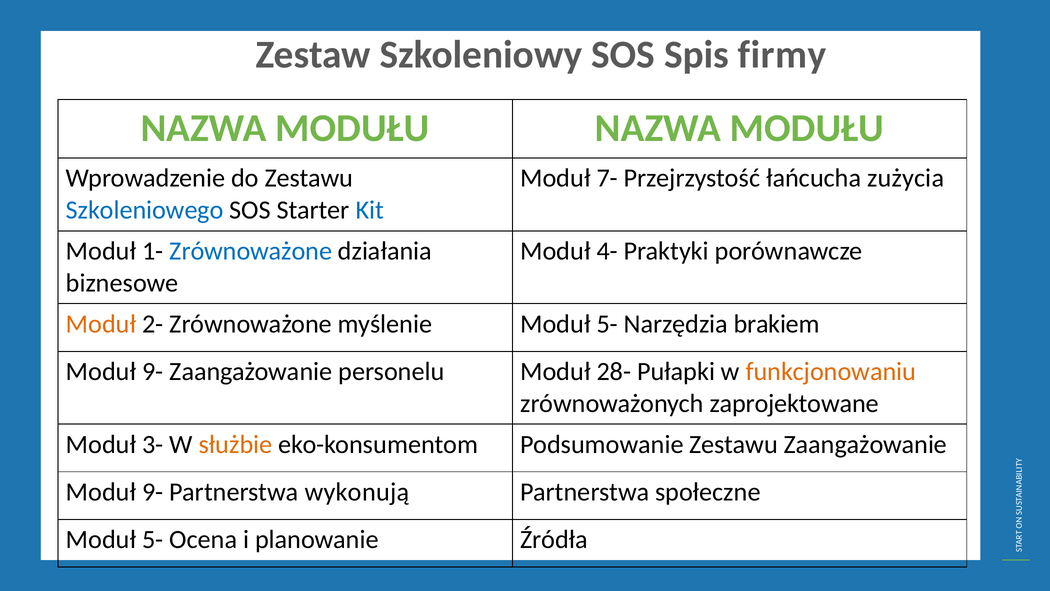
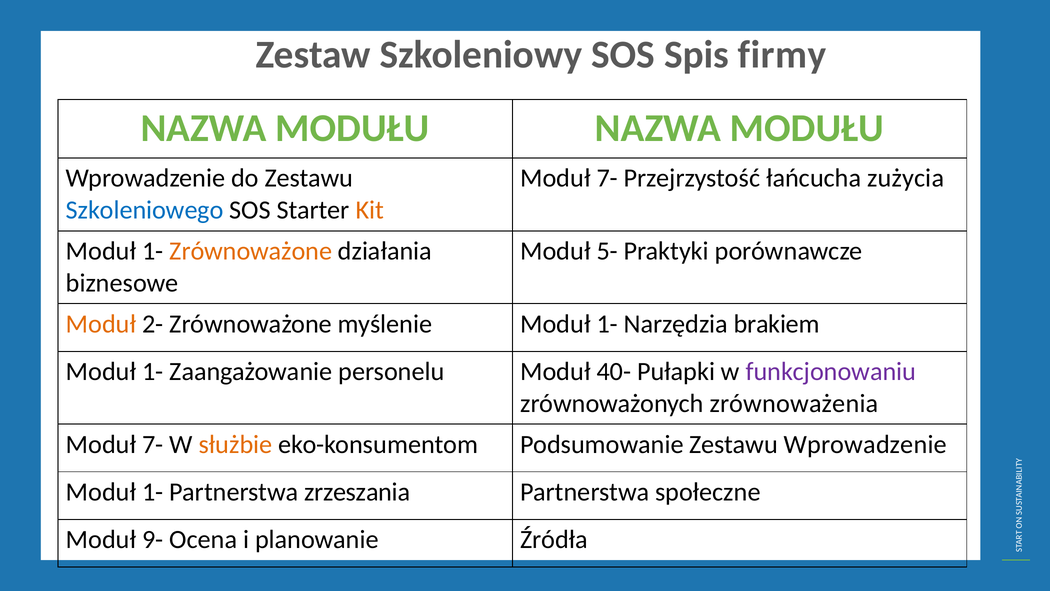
Kit colour: blue -> orange
Zrównoważone at (251, 251) colour: blue -> orange
4-: 4- -> 5-
myślenie Moduł 5-: 5- -> 1-
9- at (153, 371): 9- -> 1-
28-: 28- -> 40-
funkcjonowaniu colour: orange -> purple
zaprojektowane: zaprojektowane -> zrównoważenia
3- at (153, 444): 3- -> 7-
Zestawu Zaangażowanie: Zaangażowanie -> Wprowadzenie
9- at (153, 492): 9- -> 1-
wykonują: wykonują -> zrzeszania
5- at (153, 539): 5- -> 9-
